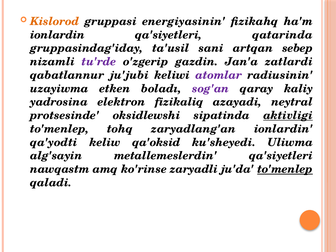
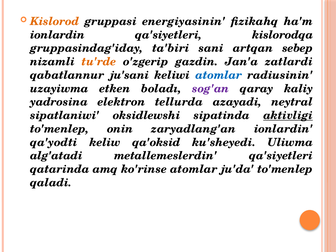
qatarinda: qatarinda -> kislorodqa
ta'usil: ta'usil -> ta'biri
tu'rde colour: purple -> orange
ju'jubi: ju'jubi -> ju'sani
atomlar at (219, 75) colour: purple -> blue
fizikaliq: fizikaliq -> tellurda
protsesinde: protsesinde -> sipatlaniwi
tohq: tohq -> onin
alg'sayin: alg'sayin -> alg'atadi
nawqastm: nawqastm -> qatarinda
ko'rinse zaryadli: zaryadli -> atomlar
to'menlep at (285, 169) underline: present -> none
